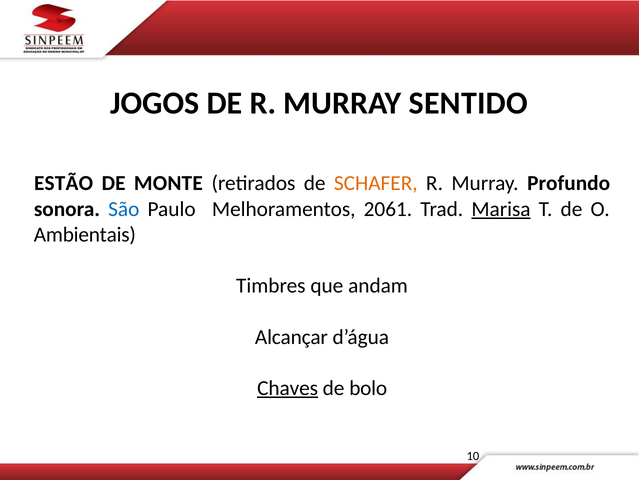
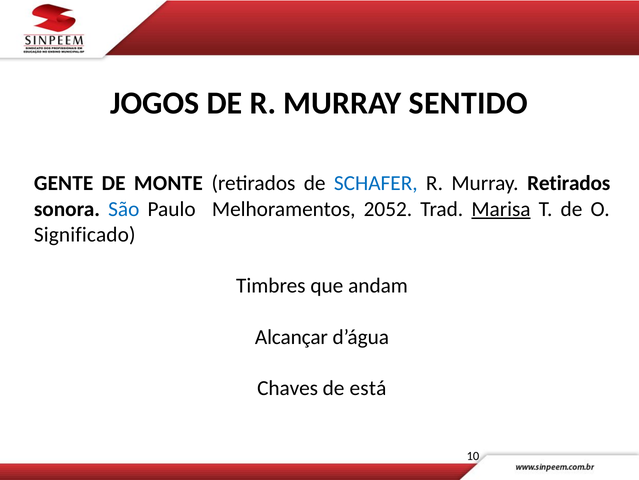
ESTÃO: ESTÃO -> GENTE
SCHAFER colour: orange -> blue
Murray Profundo: Profundo -> Retirados
2061: 2061 -> 2052
Ambientais: Ambientais -> Significado
Chaves underline: present -> none
bolo: bolo -> está
